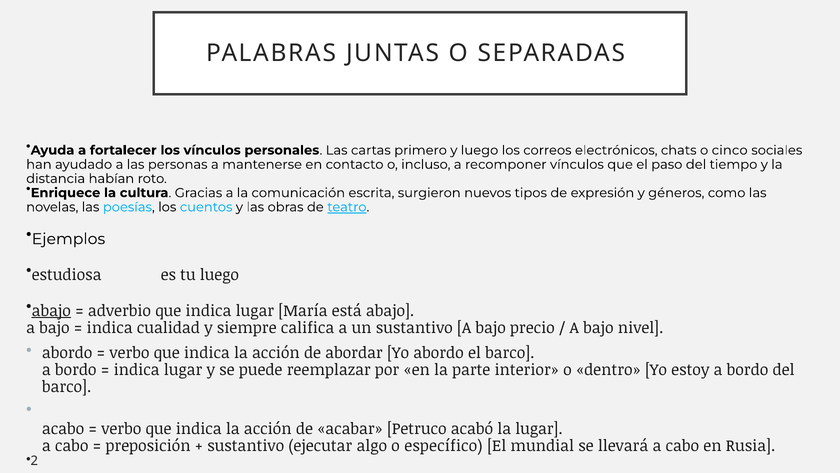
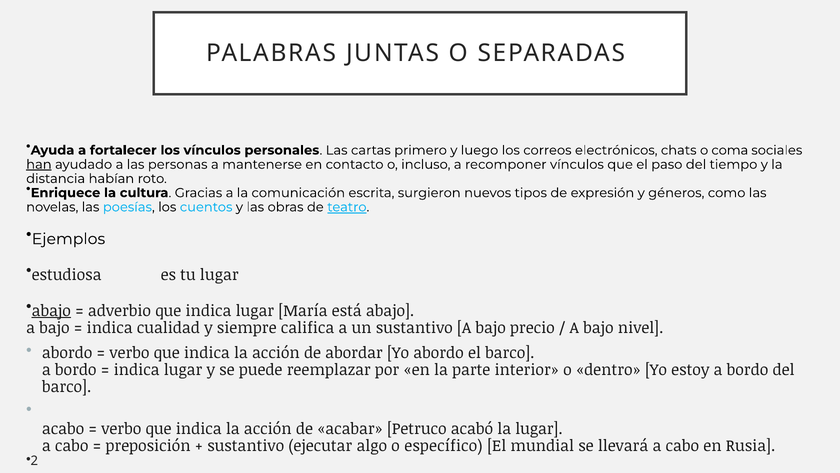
cinco: cinco -> coma
han underline: none -> present
tu luego: luego -> lugar
